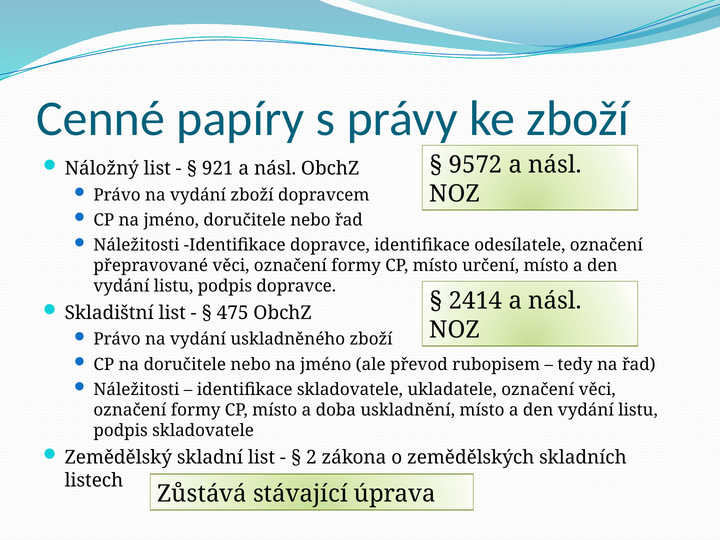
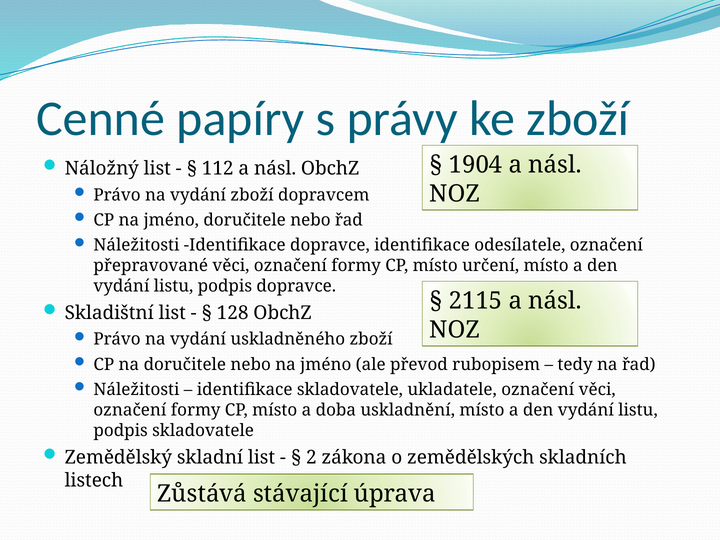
9572: 9572 -> 1904
921: 921 -> 112
2414: 2414 -> 2115
475: 475 -> 128
